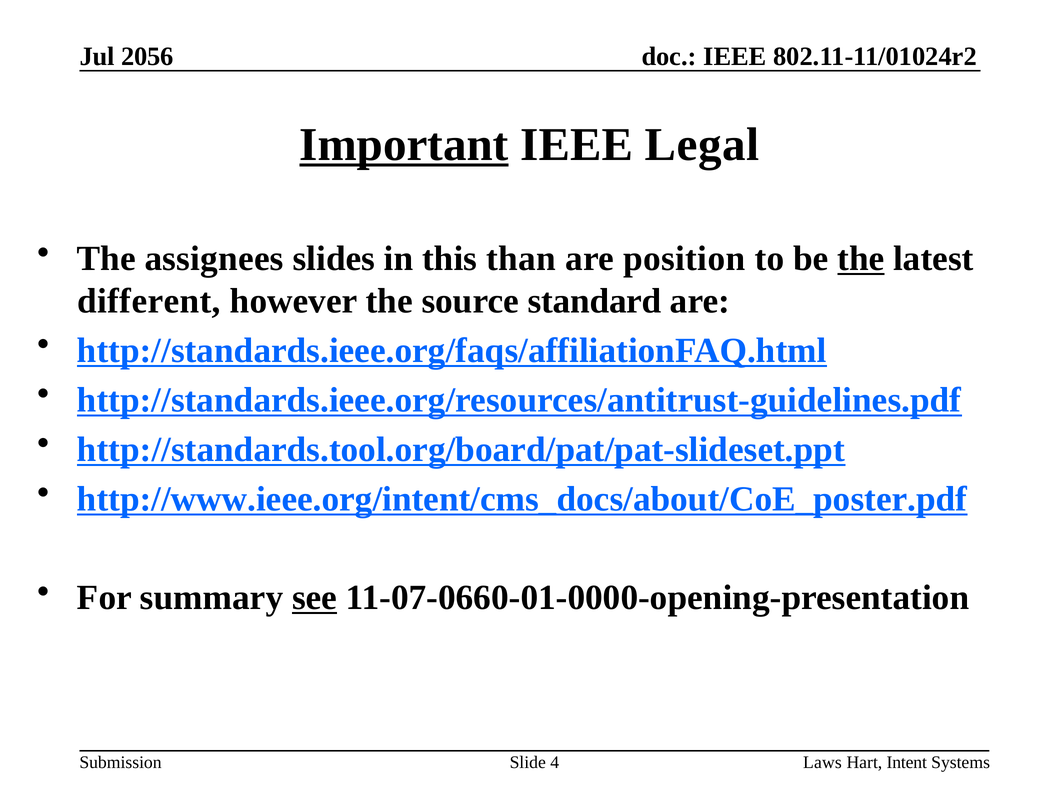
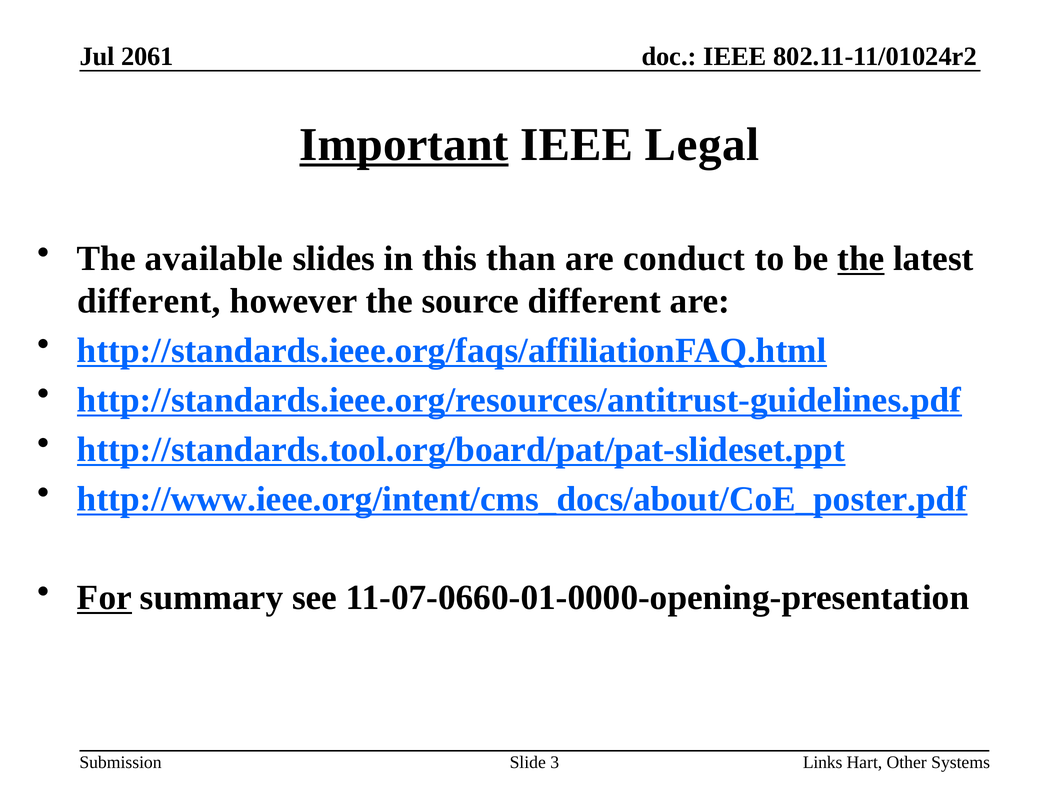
2056: 2056 -> 2061
assignees: assignees -> available
position: position -> conduct
source standard: standard -> different
For underline: none -> present
see underline: present -> none
4: 4 -> 3
Laws: Laws -> Links
Intent: Intent -> Other
